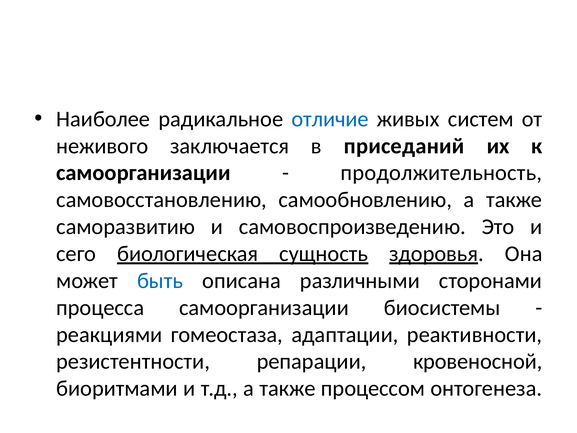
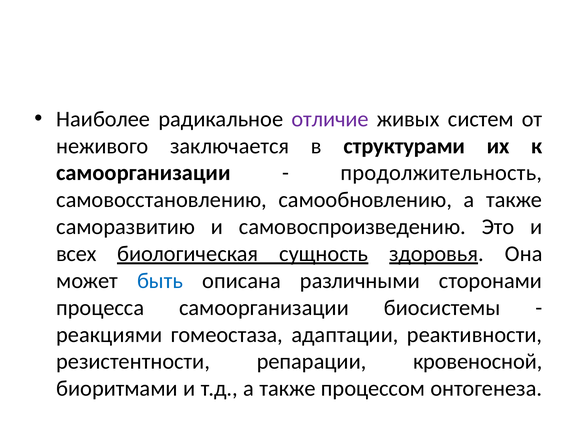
отличие colour: blue -> purple
приседаний: приседаний -> структурами
сего: сего -> всех
